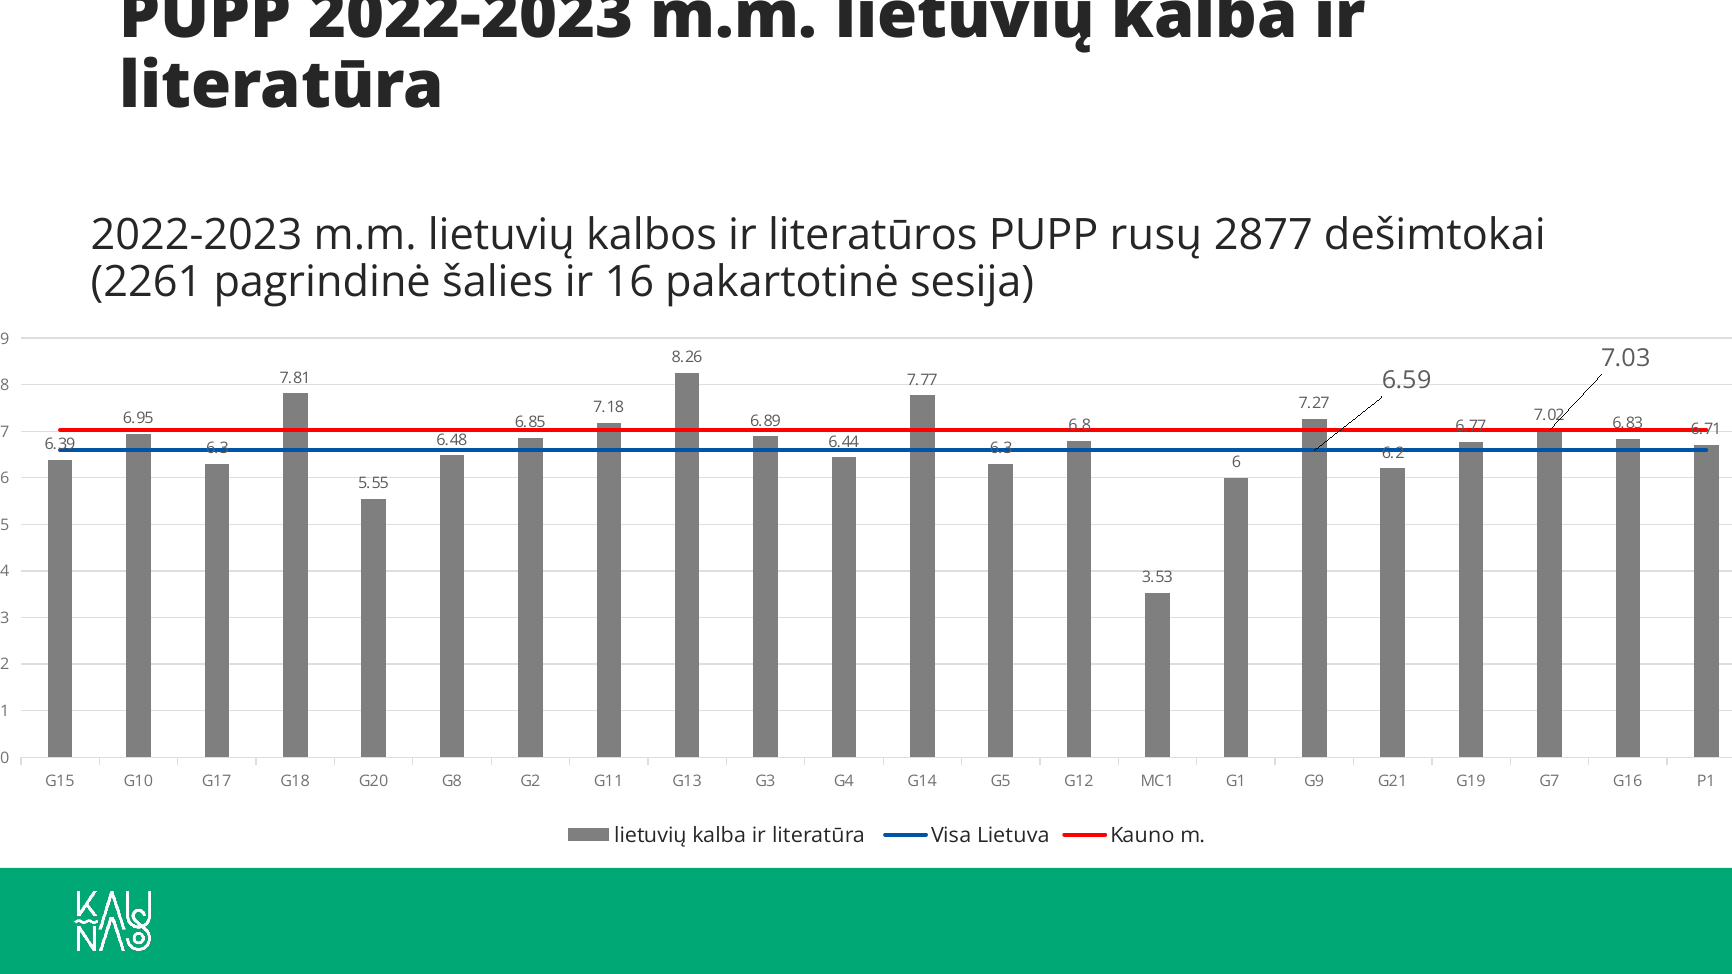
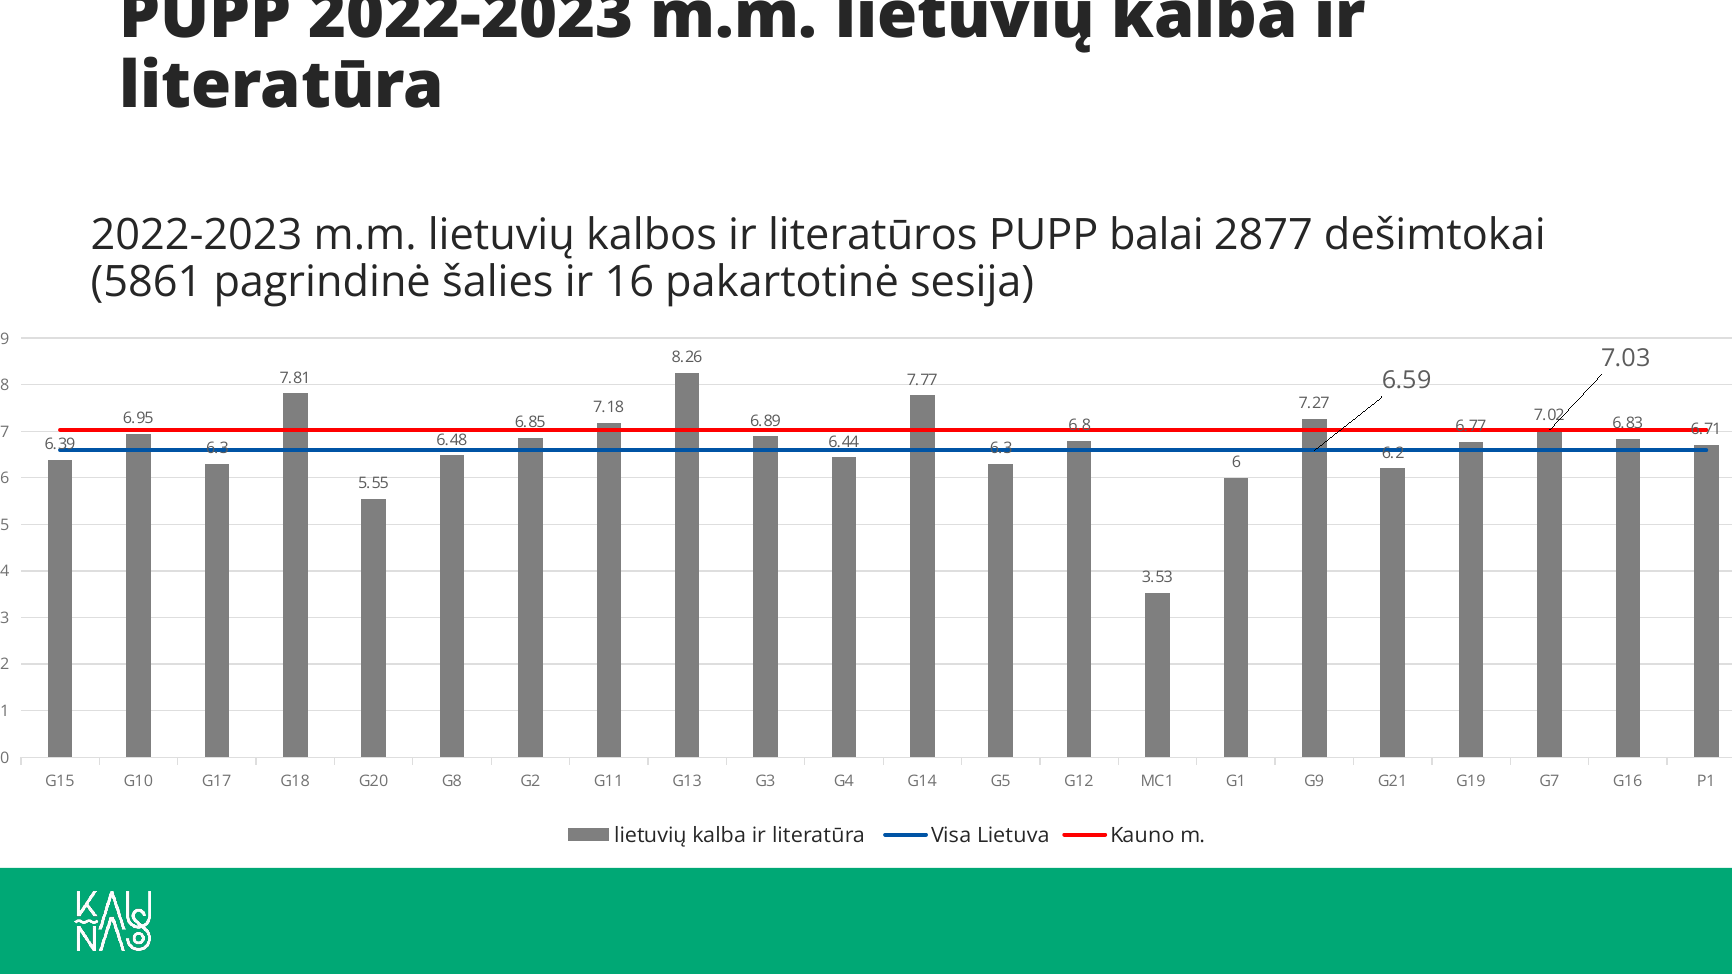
rusų: rusų -> balai
2261: 2261 -> 5861
